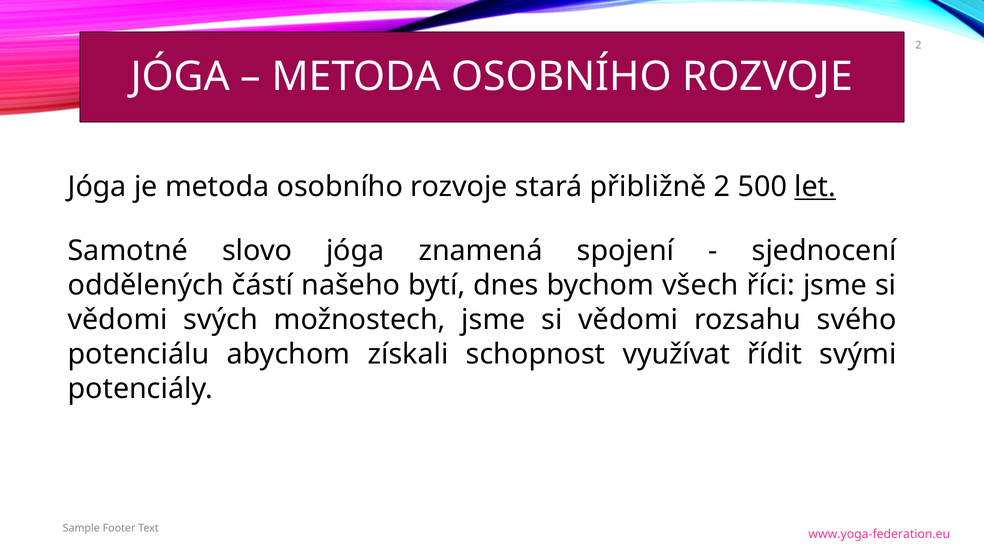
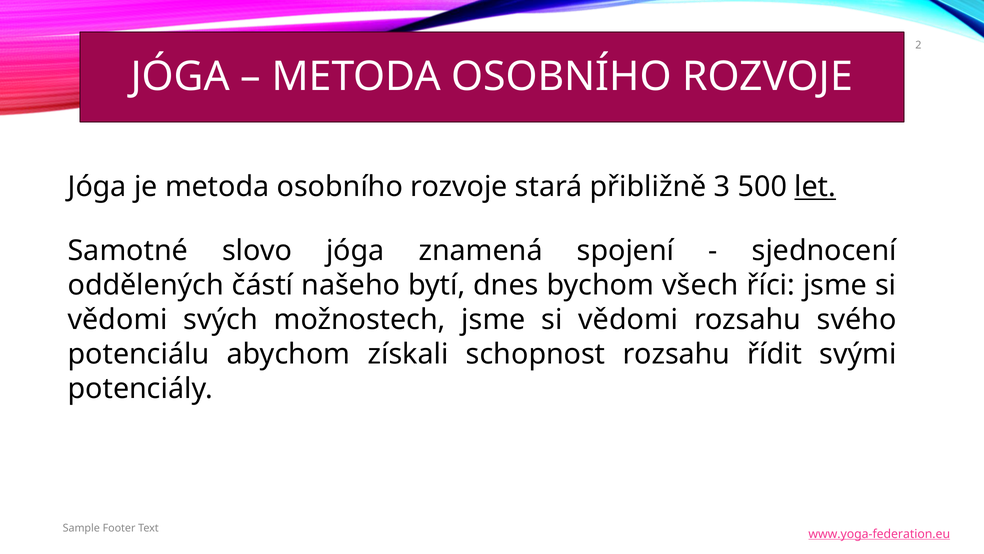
přibližně 2: 2 -> 3
schopnost využívat: využívat -> rozsahu
www.yoga-federation.eu underline: none -> present
